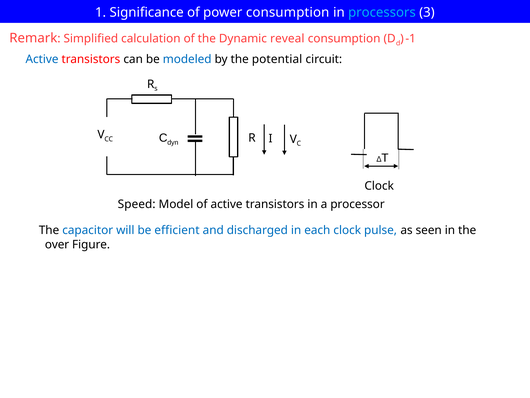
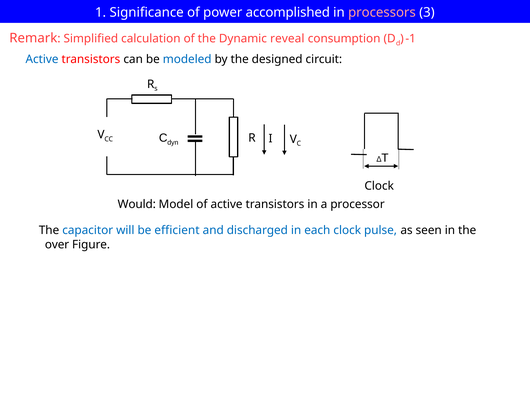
power consumption: consumption -> accomplished
processors colour: light blue -> pink
potential: potential -> designed
Speed: Speed -> Would
